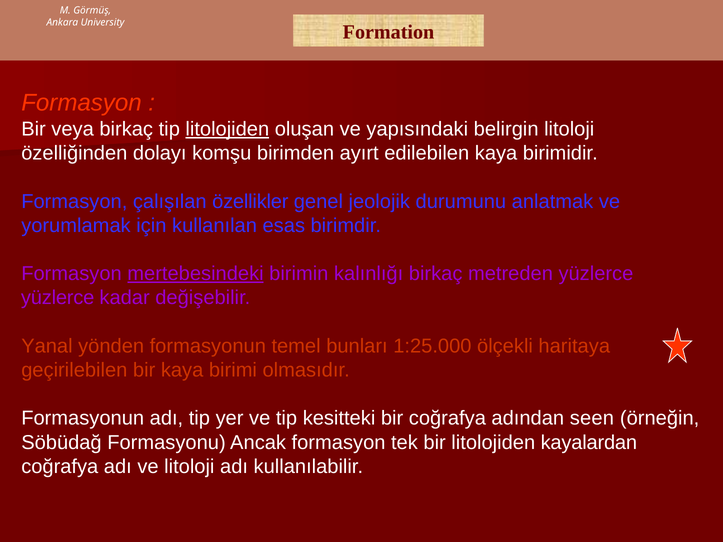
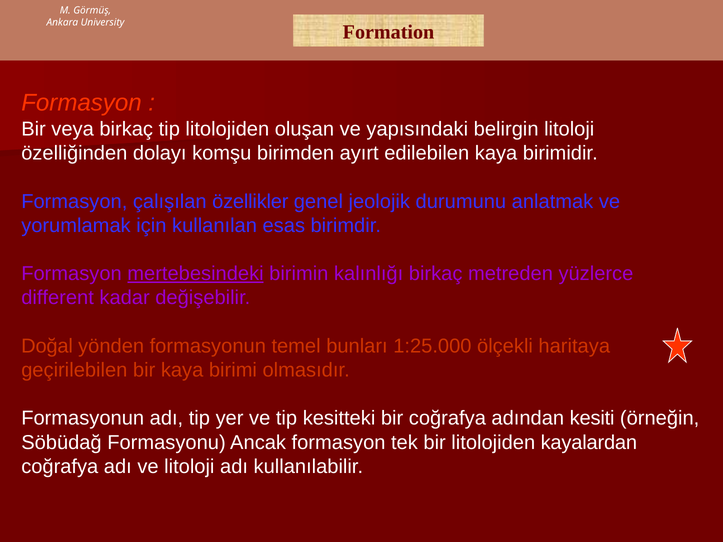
litolojiden at (227, 129) underline: present -> none
yüzlerce at (58, 298): yüzlerce -> different
Yanal: Yanal -> Doğal
seen: seen -> kesiti
